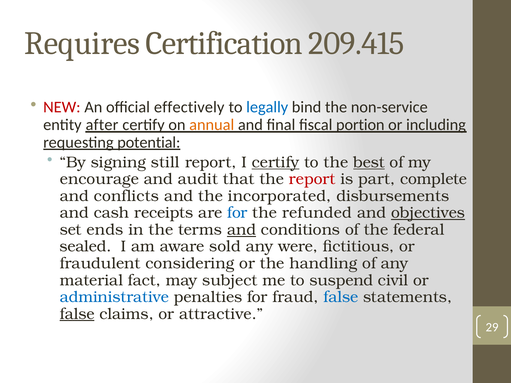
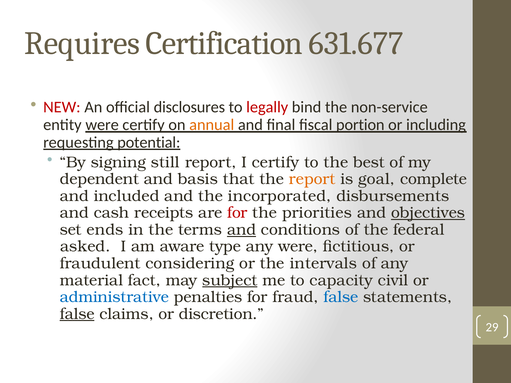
209.415: 209.415 -> 631.677
effectively: effectively -> disclosures
legally colour: blue -> red
entity after: after -> were
certify at (275, 162) underline: present -> none
best underline: present -> none
encourage: encourage -> dependent
audit: audit -> basis
report at (312, 179) colour: red -> orange
part: part -> goal
conflicts: conflicts -> included
for at (237, 213) colour: blue -> red
refunded: refunded -> priorities
sealed: sealed -> asked
sold: sold -> type
handling: handling -> intervals
subject underline: none -> present
suspend: suspend -> capacity
attractive: attractive -> discretion
